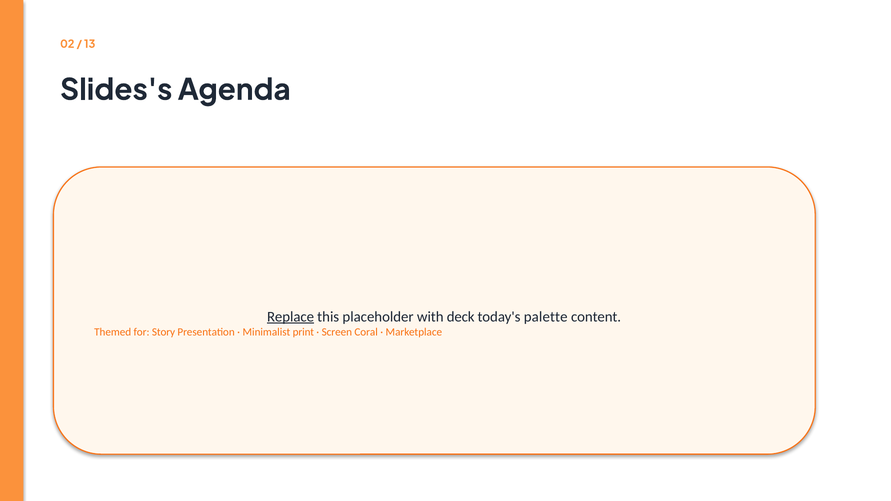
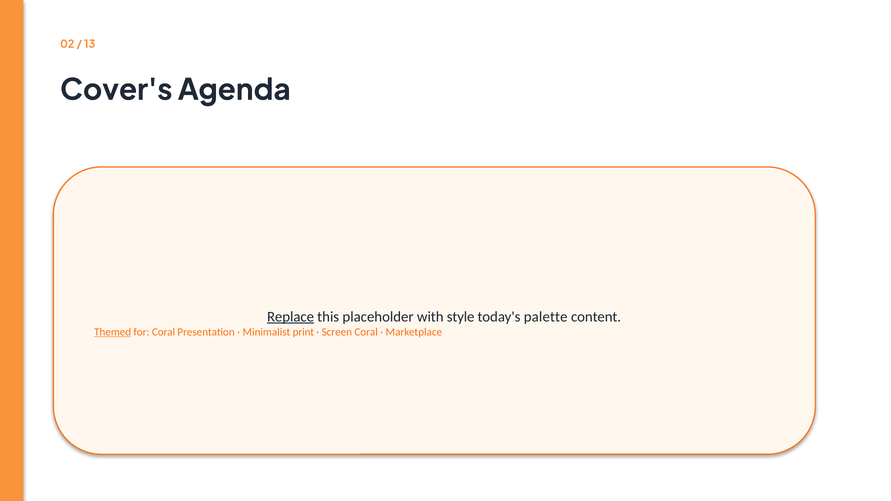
Slides's: Slides's -> Cover's
deck: deck -> style
Themed underline: none -> present
for Story: Story -> Coral
